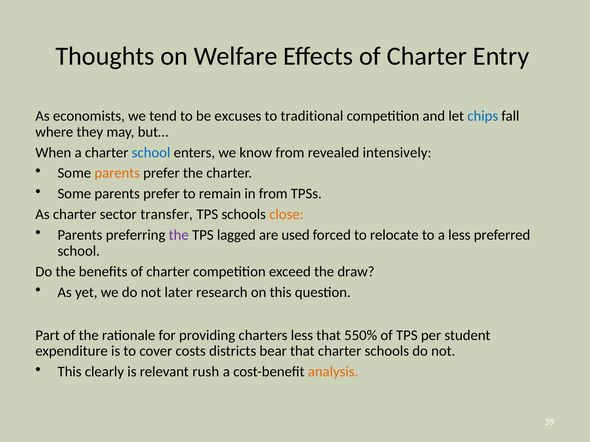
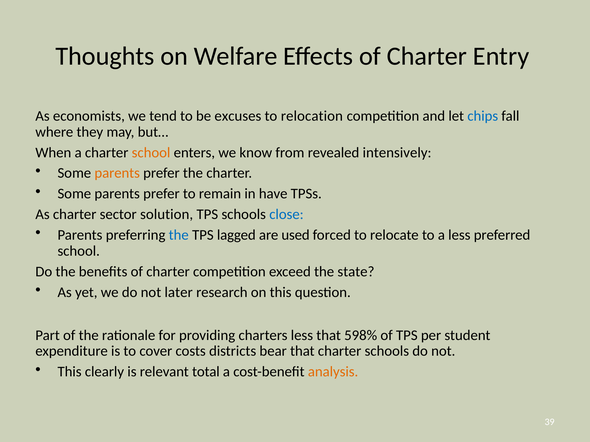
traditional: traditional -> relocation
school at (151, 153) colour: blue -> orange
in from: from -> have
transfer: transfer -> solution
close colour: orange -> blue
the at (179, 235) colour: purple -> blue
draw: draw -> state
550%: 550% -> 598%
rush: rush -> total
